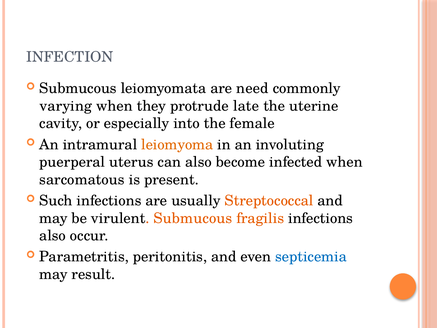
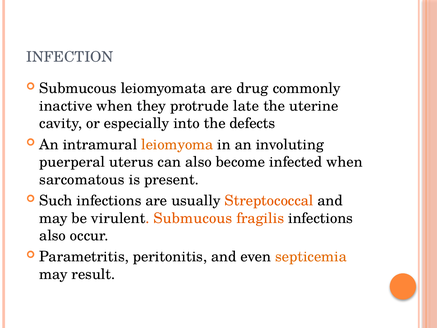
need: need -> drug
varying: varying -> inactive
female: female -> defects
septicemia colour: blue -> orange
